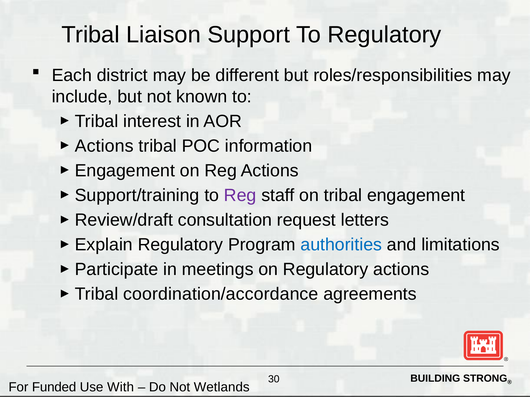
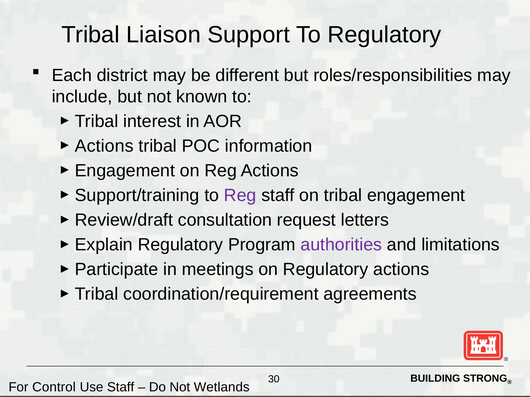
authorities colour: blue -> purple
coordination/accordance: coordination/accordance -> coordination/requirement
Funded: Funded -> Control
Use With: With -> Staff
